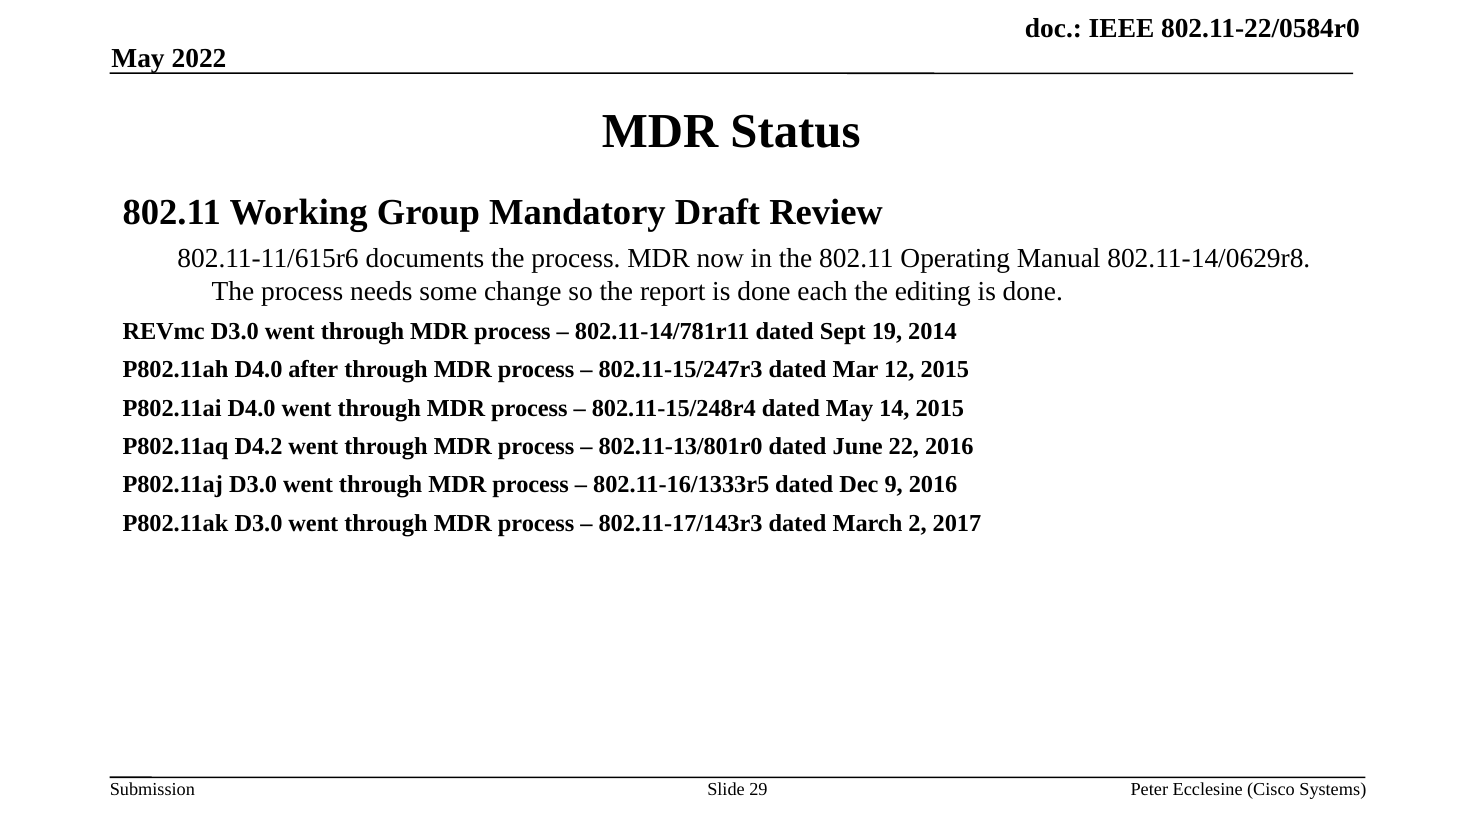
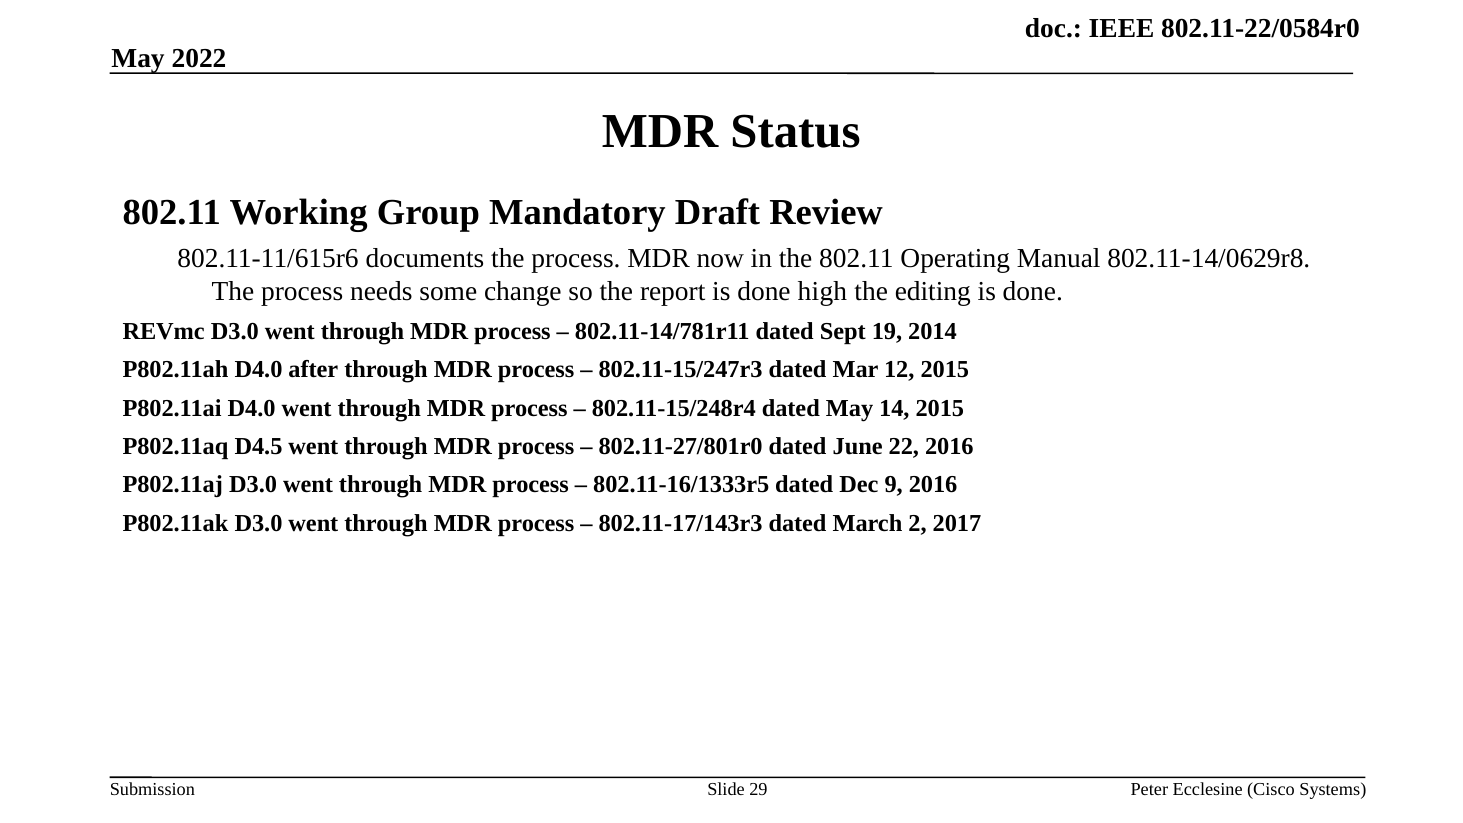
each: each -> high
D4.2: D4.2 -> D4.5
802.11-13/801r0: 802.11-13/801r0 -> 802.11-27/801r0
